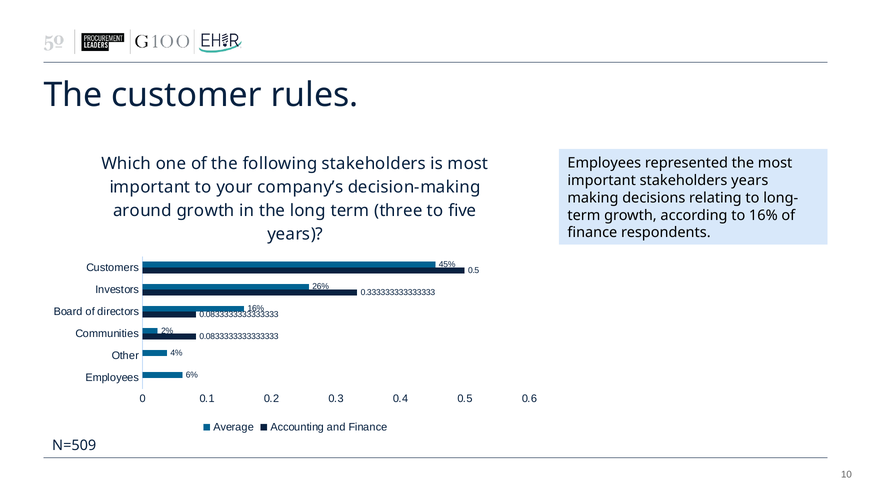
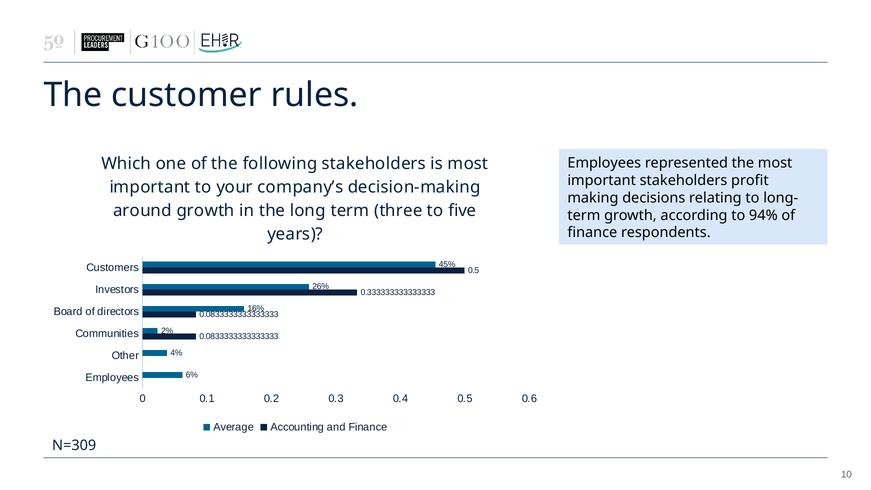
stakeholders years: years -> profit
to 16%: 16% -> 94%
N=509: N=509 -> N=309
